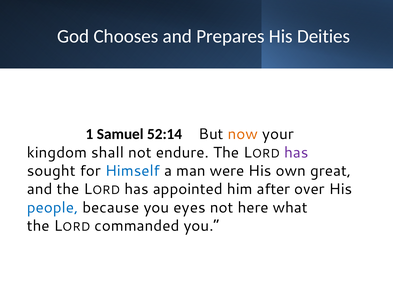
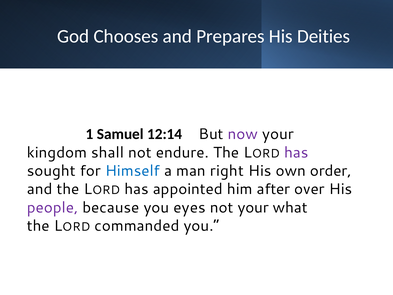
52:14: 52:14 -> 12:14
now colour: orange -> purple
were: were -> right
great: great -> order
people colour: blue -> purple
not here: here -> your
